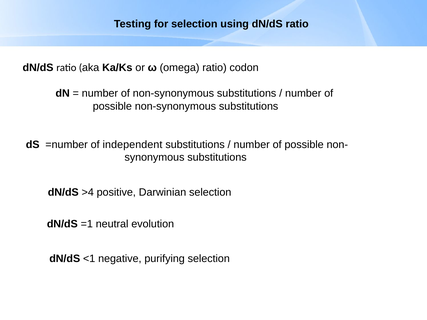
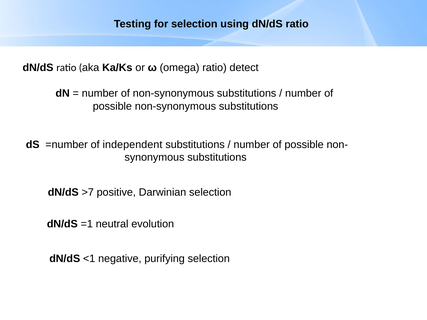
codon: codon -> detect
>4: >4 -> >7
